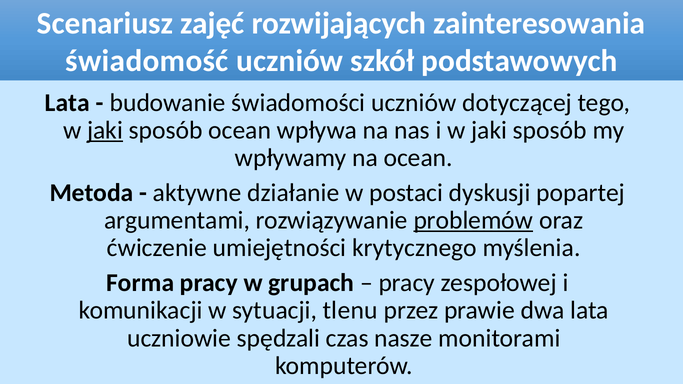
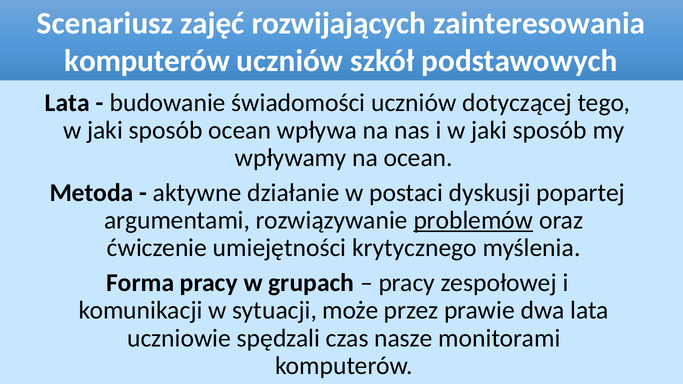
świadomość at (147, 61): świadomość -> komputerów
jaki at (105, 130) underline: present -> none
tlenu: tlenu -> może
